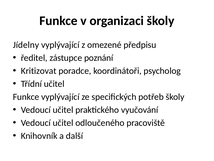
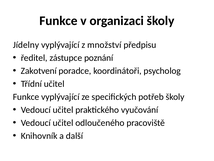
omezené: omezené -> množství
Kritizovat: Kritizovat -> Zakotvení
